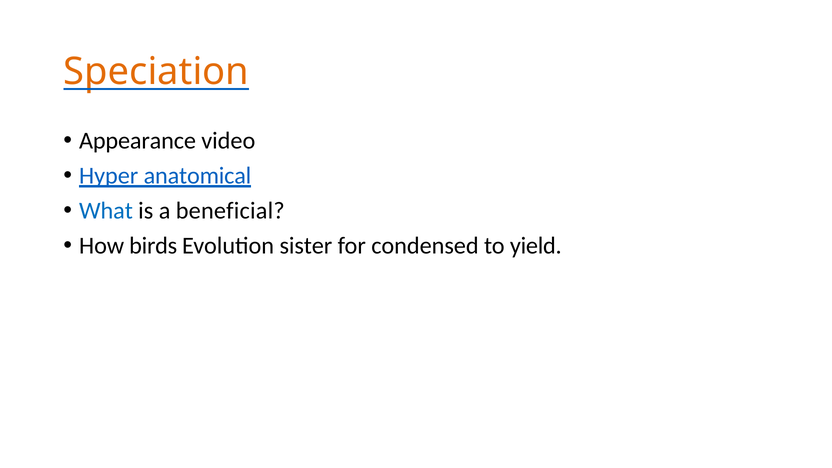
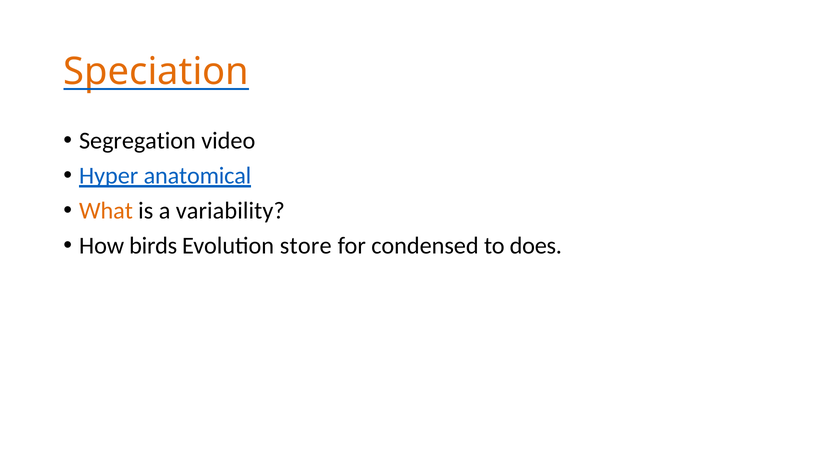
Appearance: Appearance -> Segregation
What colour: blue -> orange
beneficial: beneficial -> variability
sister: sister -> store
yield: yield -> does
